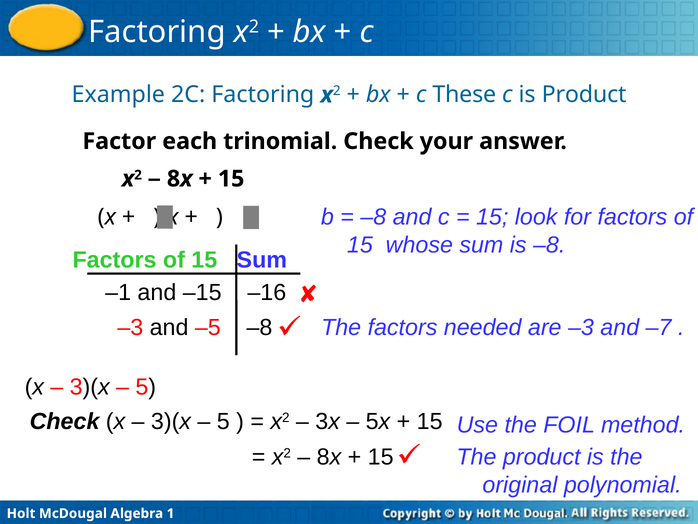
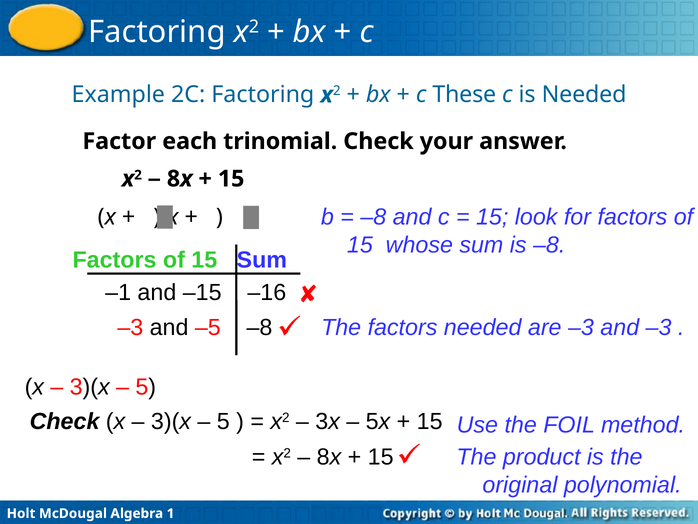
is Product: Product -> Needed
and –7: –7 -> –3
